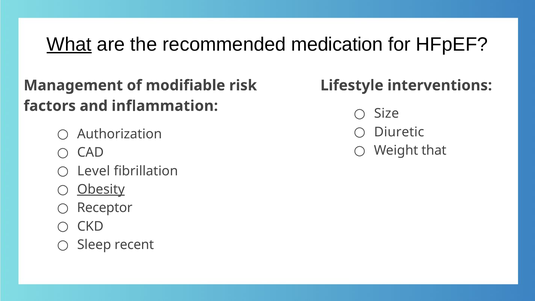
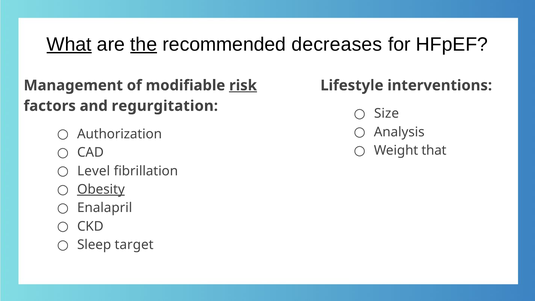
the underline: none -> present
medication: medication -> decreases
risk underline: none -> present
inflammation: inflammation -> regurgitation
Diuretic: Diuretic -> Analysis
Receptor: Receptor -> Enalapril
recent: recent -> target
